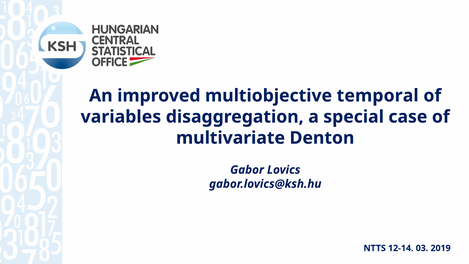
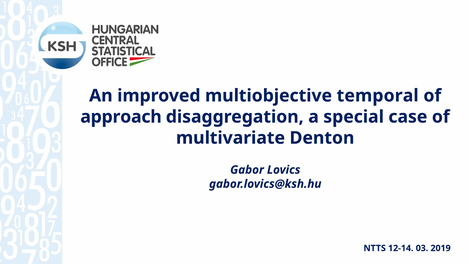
variables: variables -> approach
